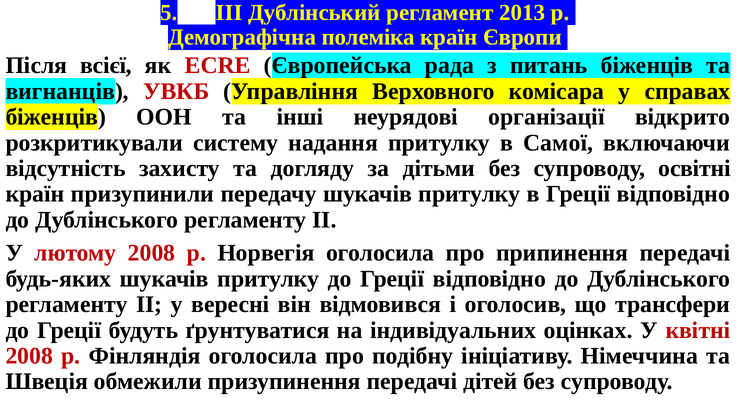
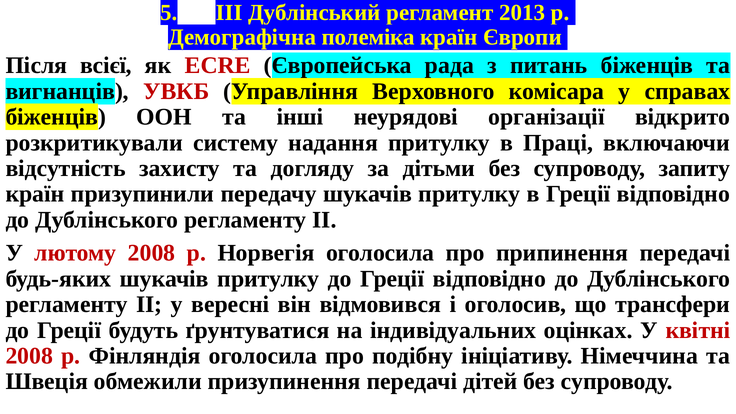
Самої: Самої -> Праці
освітні: освітні -> запиту
